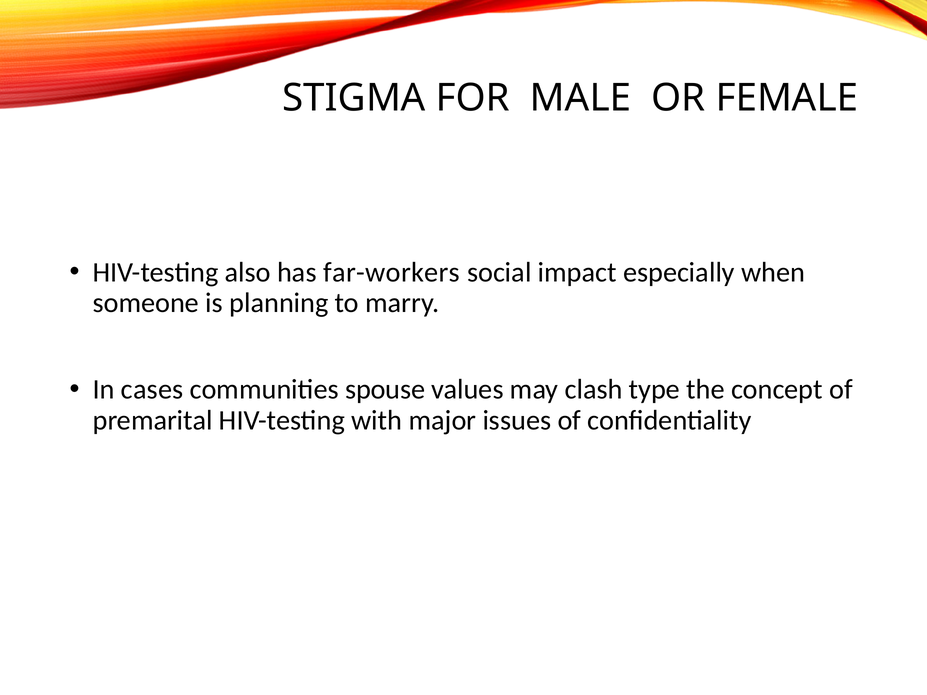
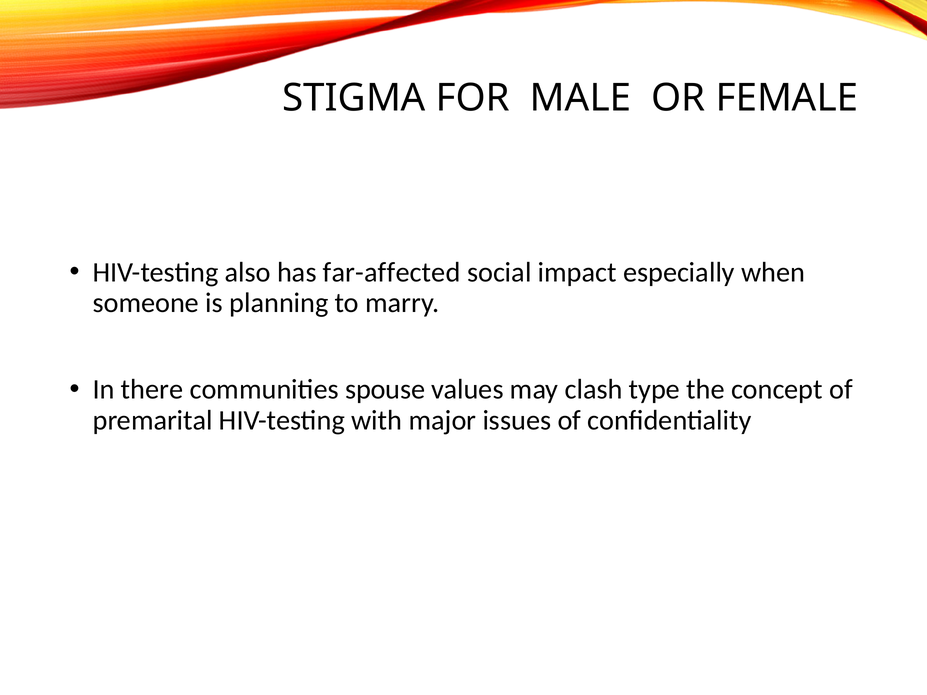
far-workers: far-workers -> far-affected
cases: cases -> there
